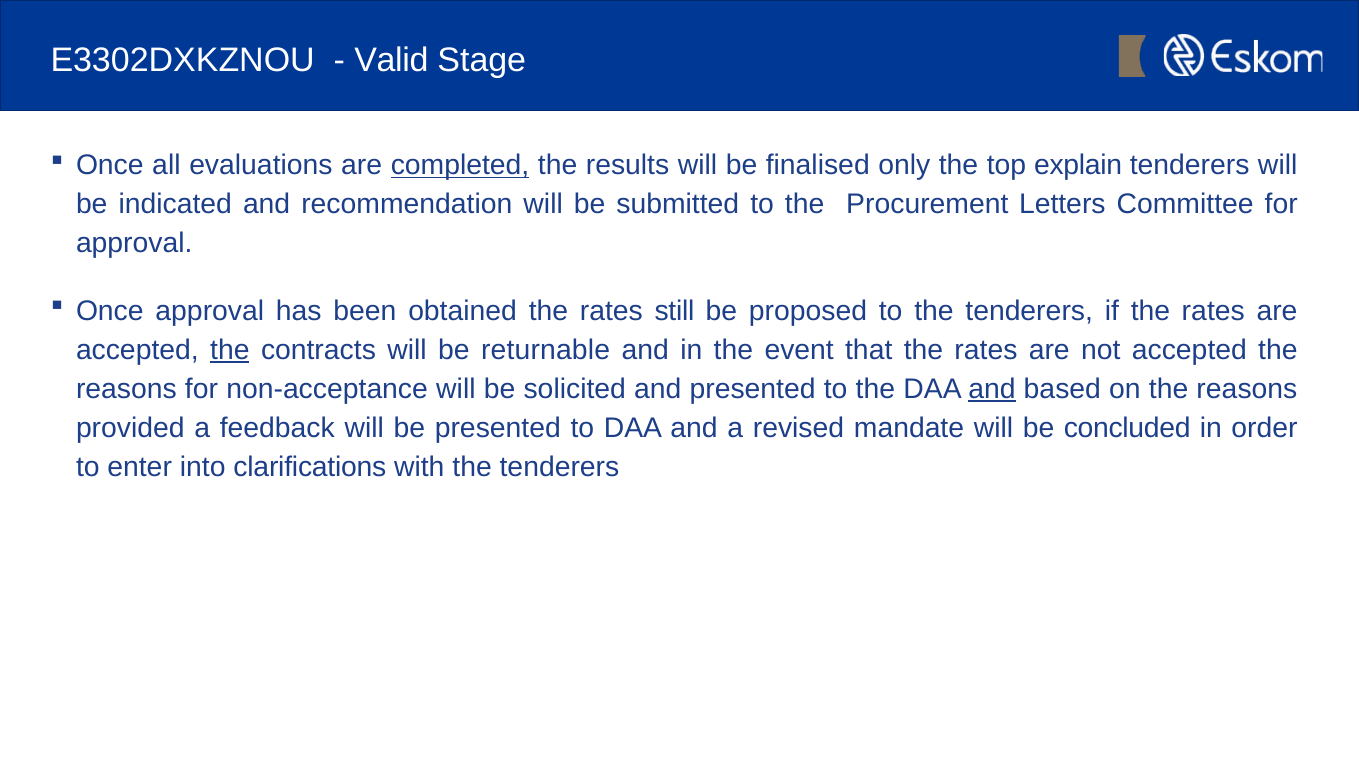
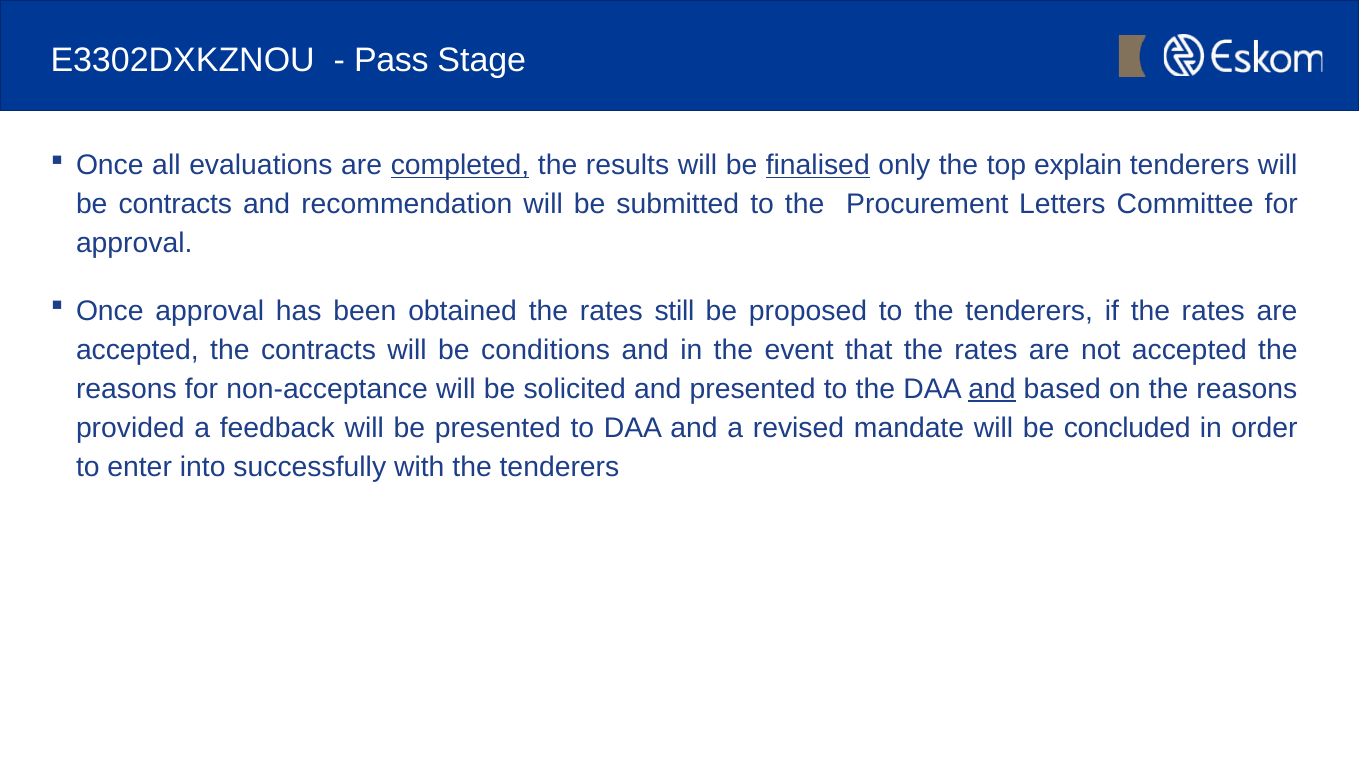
Valid: Valid -> Pass
finalised underline: none -> present
be indicated: indicated -> contracts
the at (230, 350) underline: present -> none
returnable: returnable -> conditions
clarifications: clarifications -> successfully
